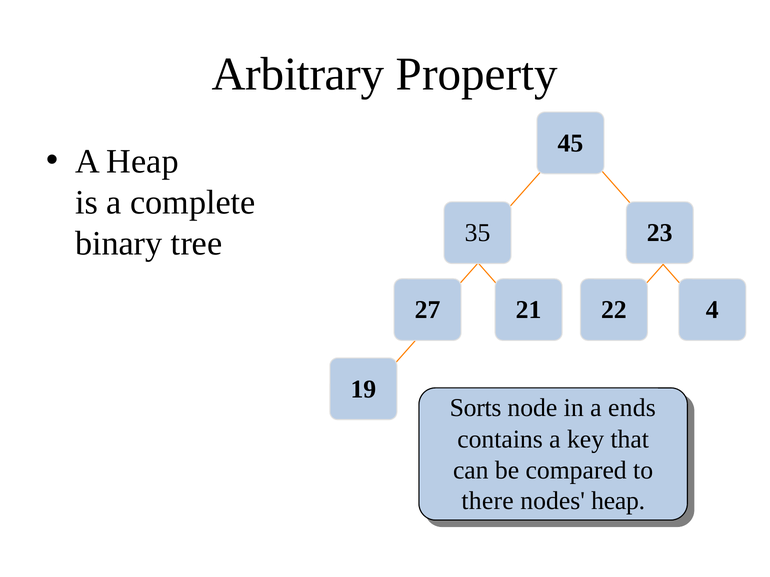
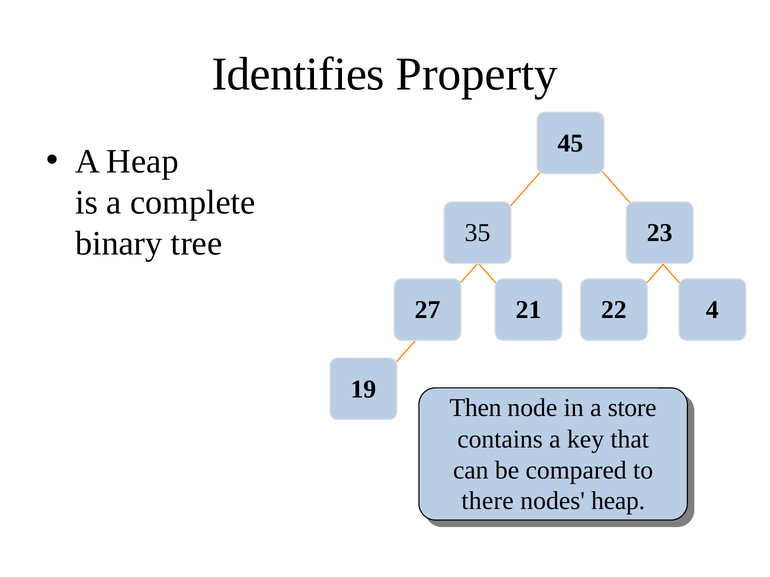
Arbitrary: Arbitrary -> Identifies
Sorts: Sorts -> Then
ends: ends -> store
